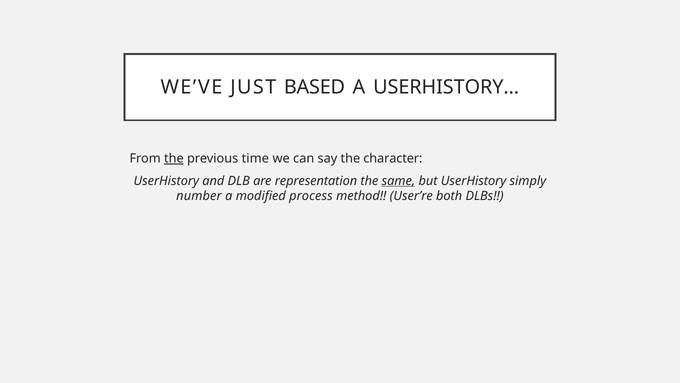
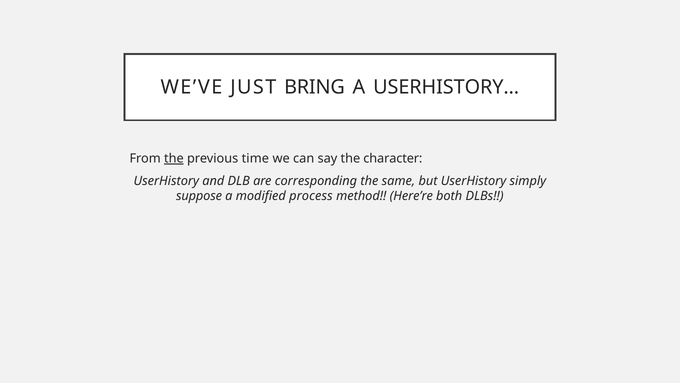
BASED: BASED -> BRING
representation: representation -> corresponding
same underline: present -> none
number: number -> suppose
User’re: User’re -> Here’re
